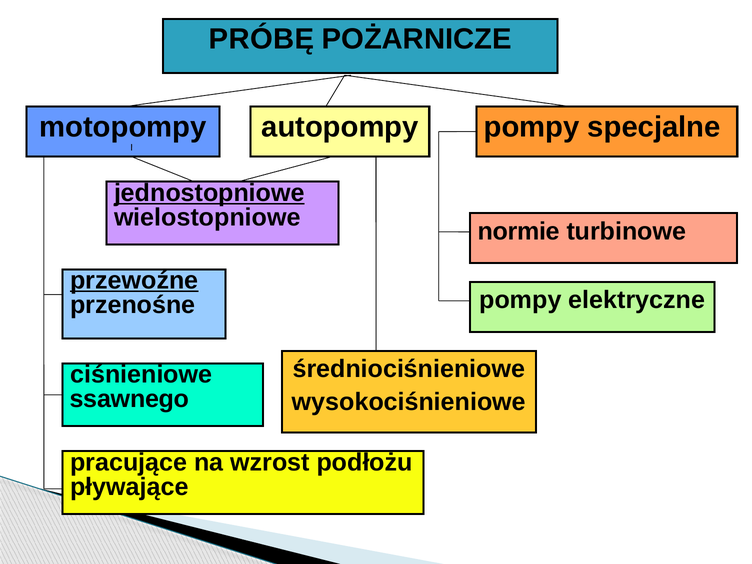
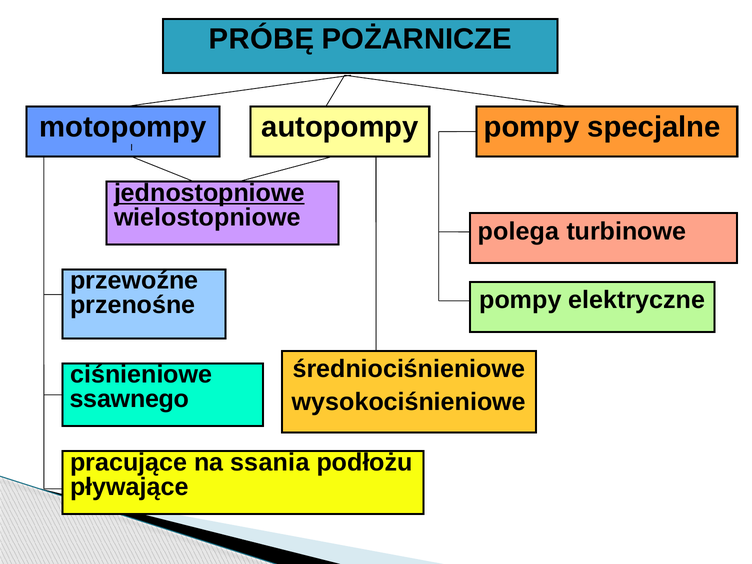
normie: normie -> polega
przewoźne underline: present -> none
wzrost: wzrost -> ssania
